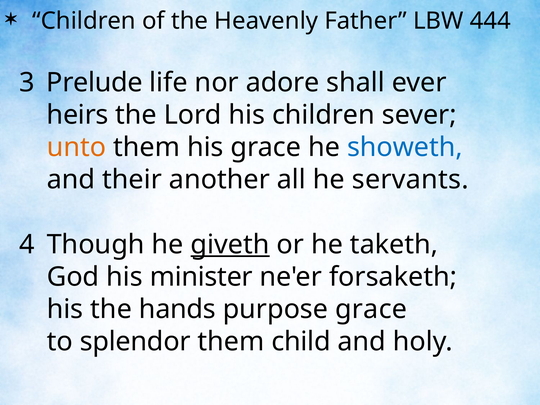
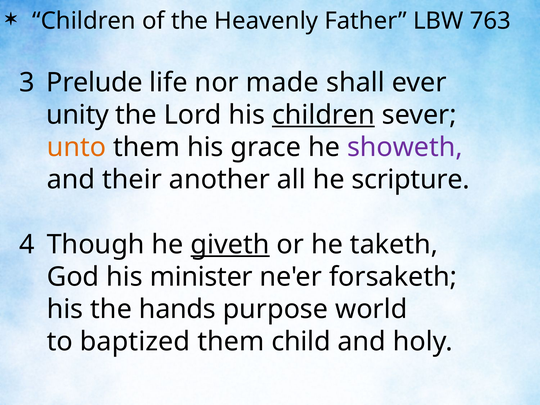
444: 444 -> 763
adore: adore -> made
heirs: heirs -> unity
children at (323, 115) underline: none -> present
showeth colour: blue -> purple
servants: servants -> scripture
purpose grace: grace -> world
splendor: splendor -> baptized
